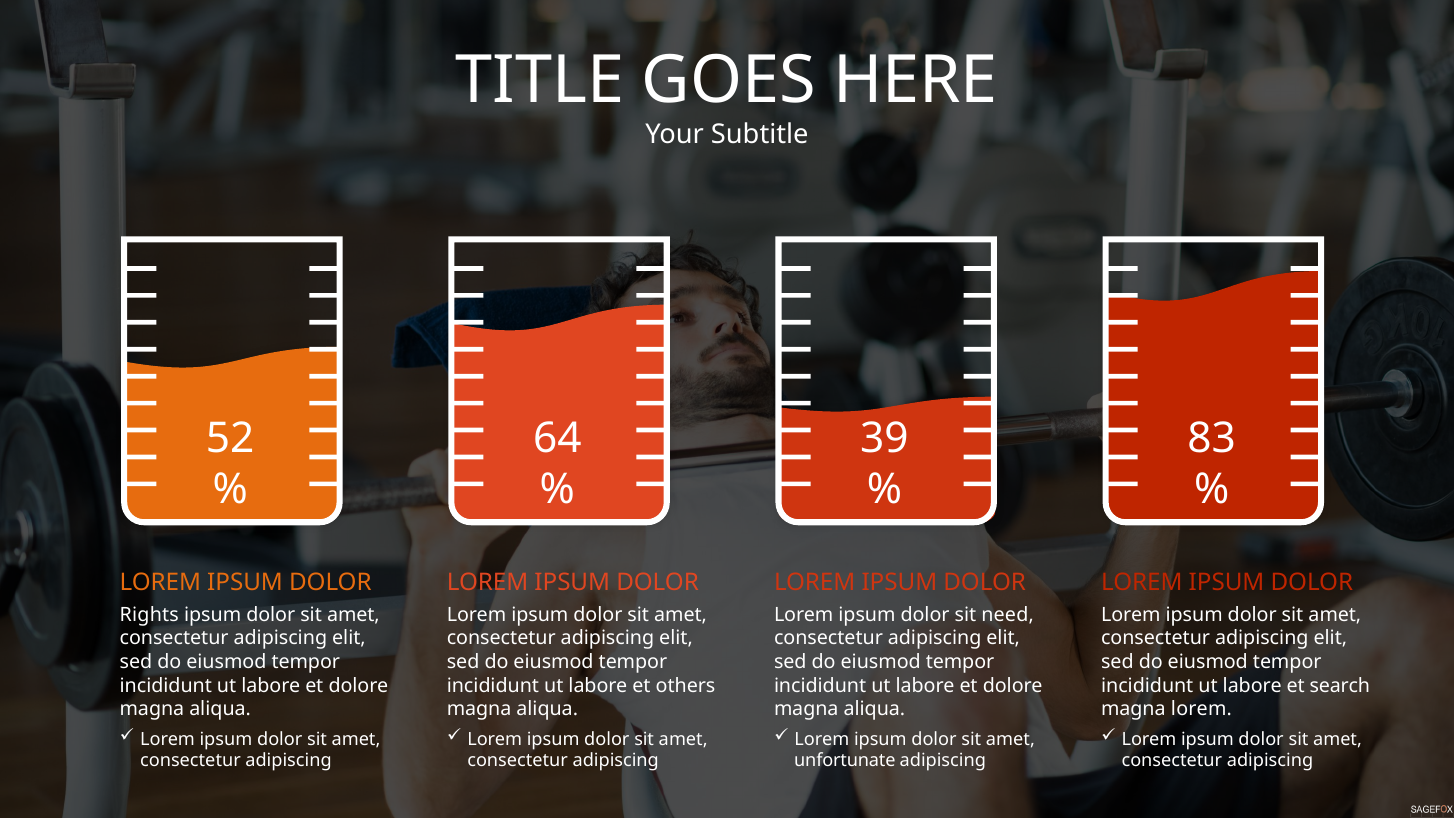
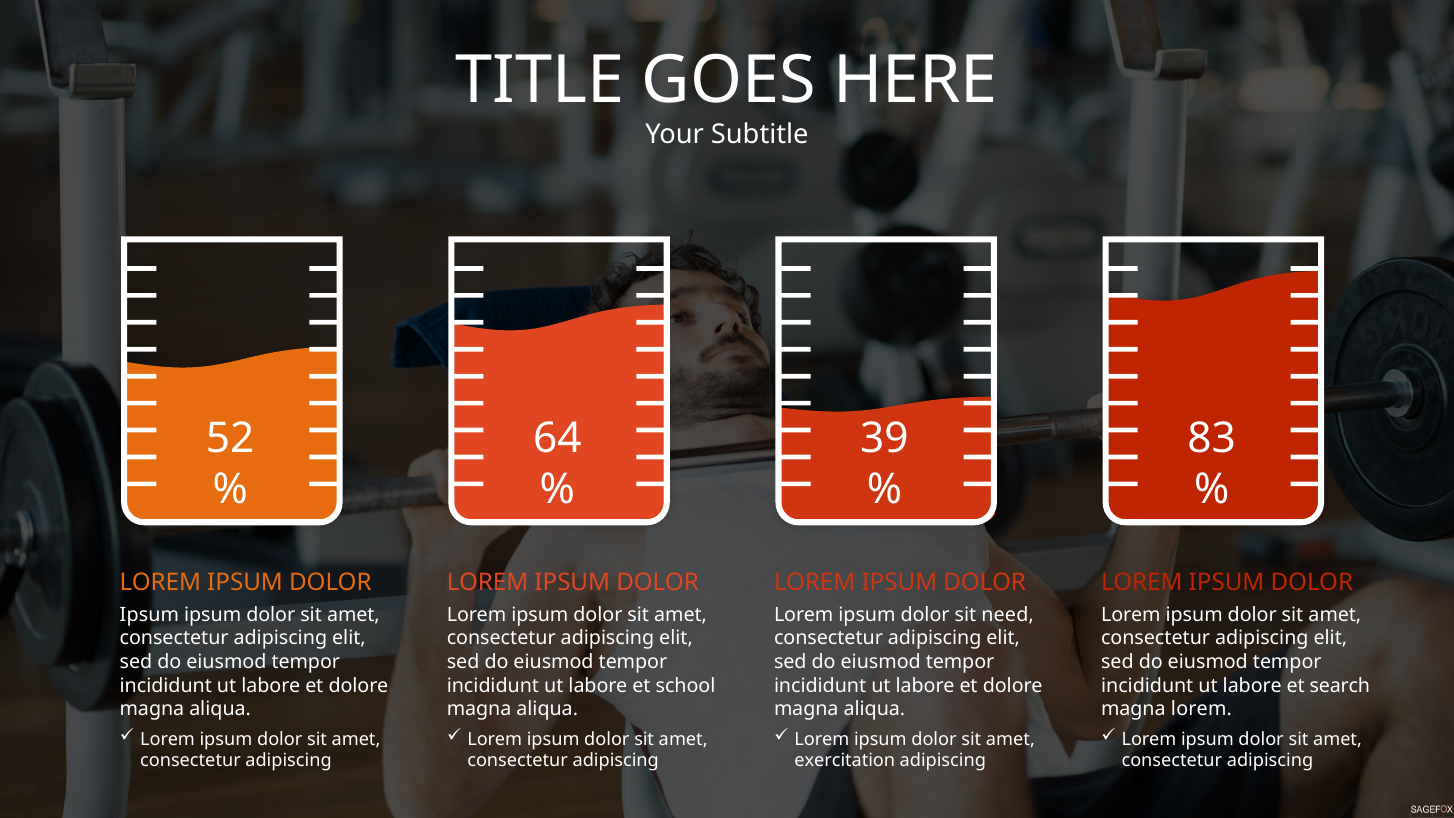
Rights at (149, 614): Rights -> Ipsum
others: others -> school
unfortunate: unfortunate -> exercitation
